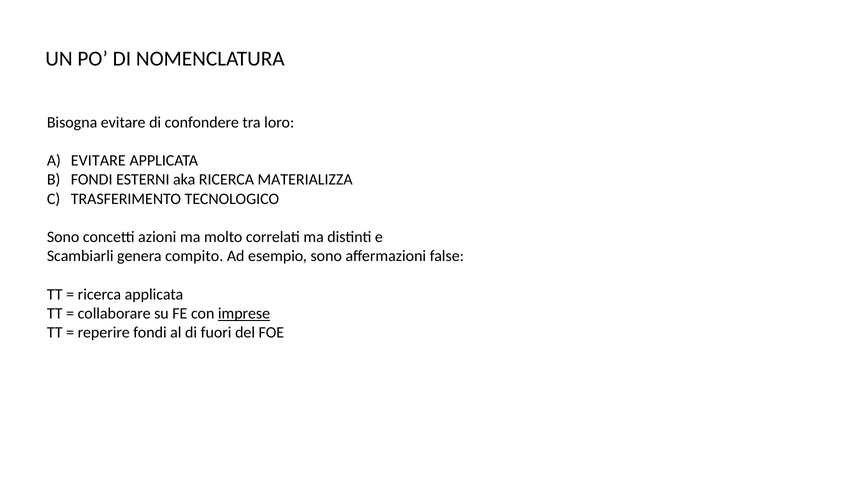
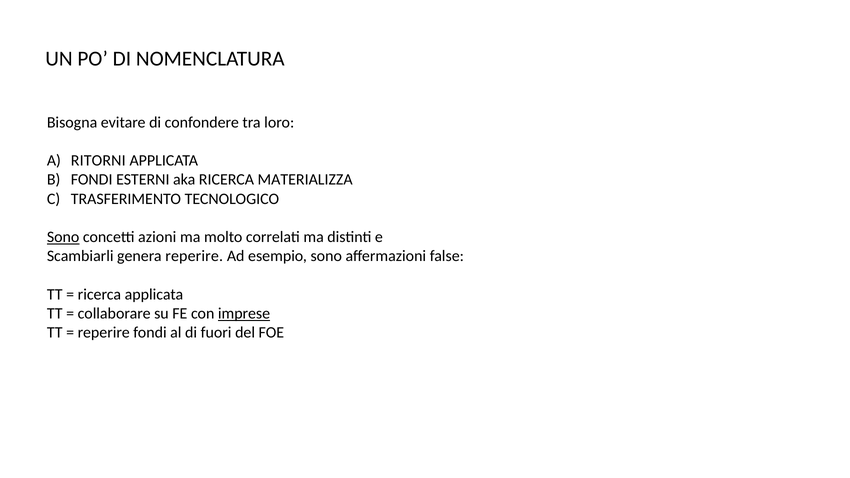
EVITARE at (98, 161): EVITARE -> RITORNI
Sono at (63, 237) underline: none -> present
genera compito: compito -> reperire
